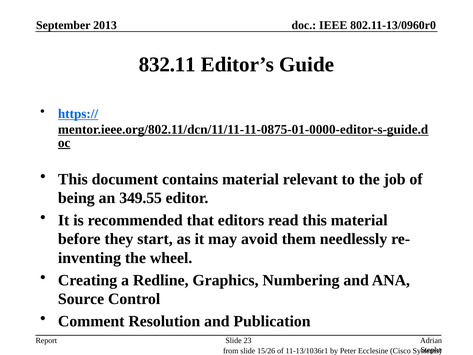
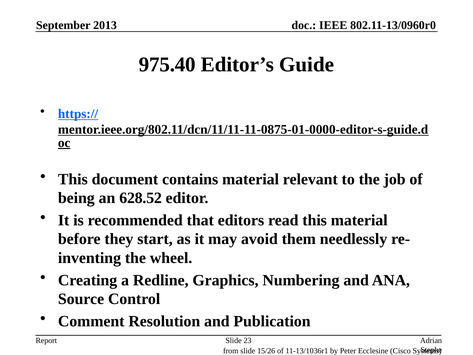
832.11: 832.11 -> 975.40
349.55: 349.55 -> 628.52
